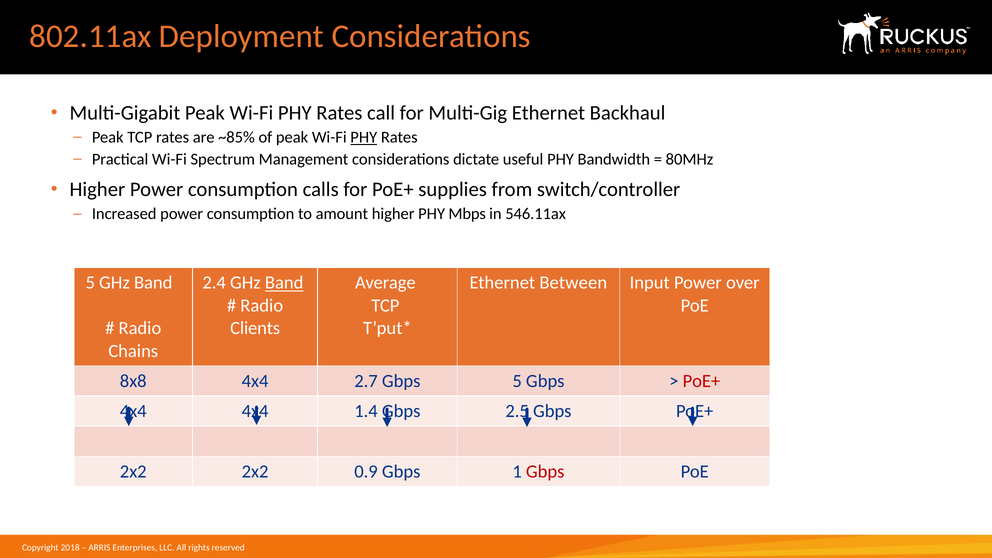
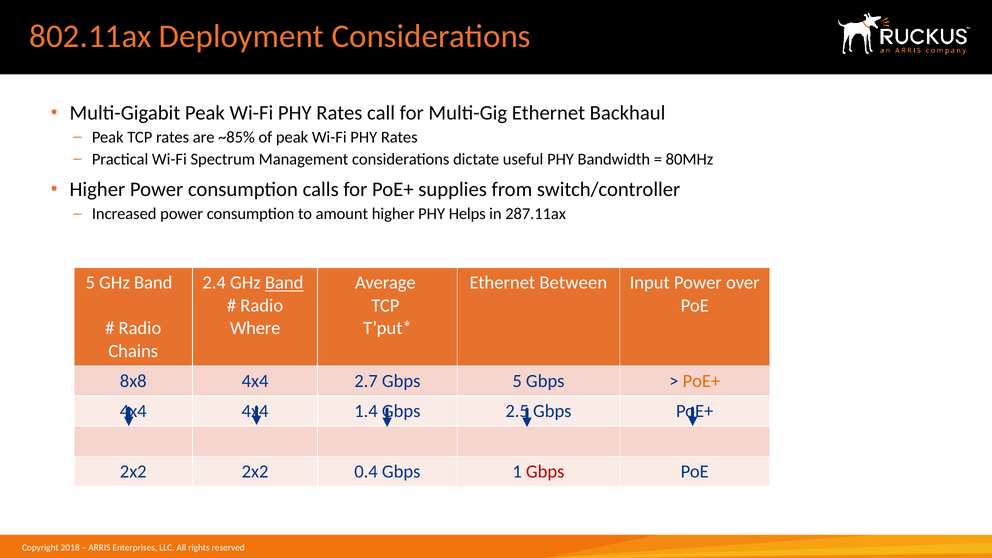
PHY at (364, 137) underline: present -> none
Mbps: Mbps -> Helps
546.11ax: 546.11ax -> 287.11ax
Clients: Clients -> Where
PoE+ at (701, 381) colour: red -> orange
0.9: 0.9 -> 0.4
